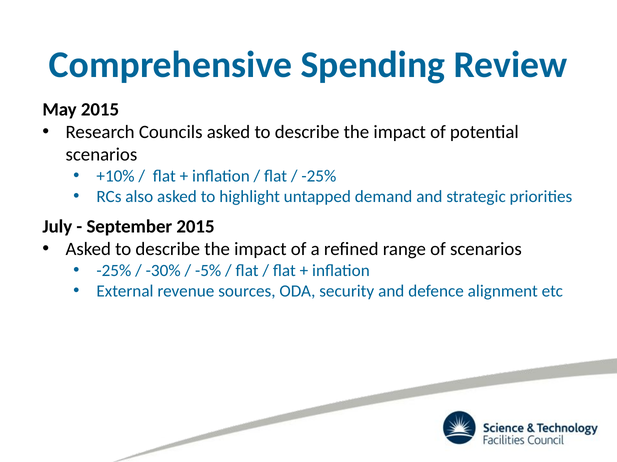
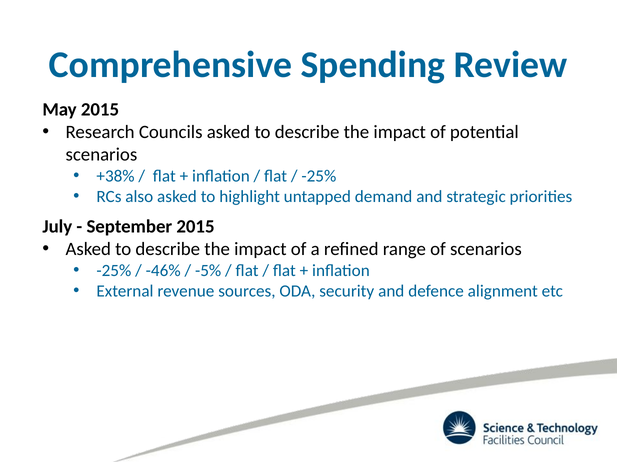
+10%: +10% -> +38%
-30%: -30% -> -46%
